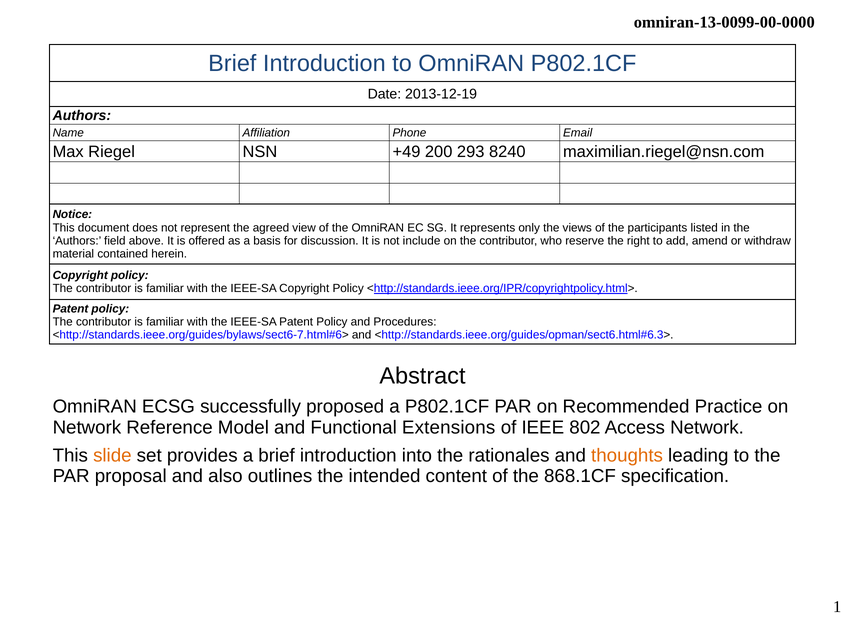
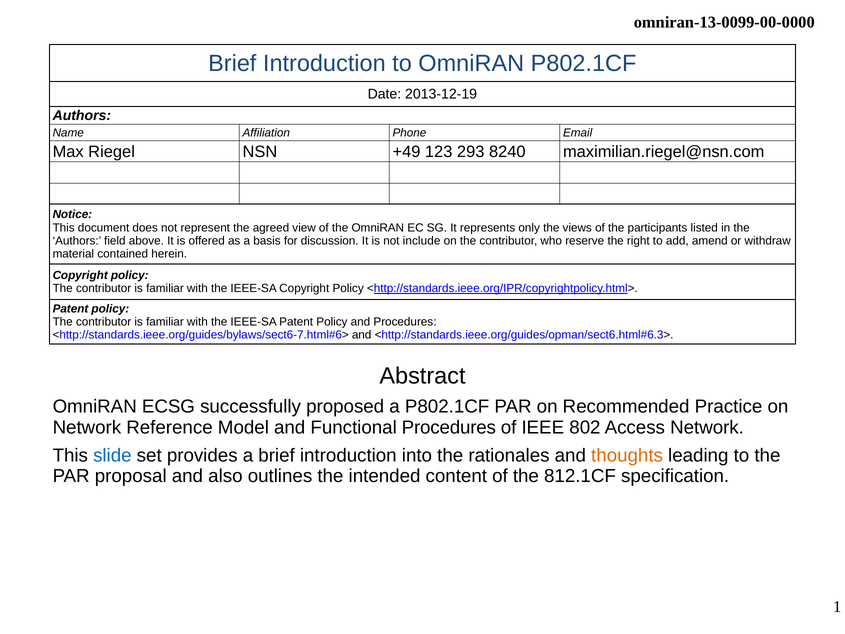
200: 200 -> 123
Functional Extensions: Extensions -> Procedures
slide colour: orange -> blue
868.1CF: 868.1CF -> 812.1CF
